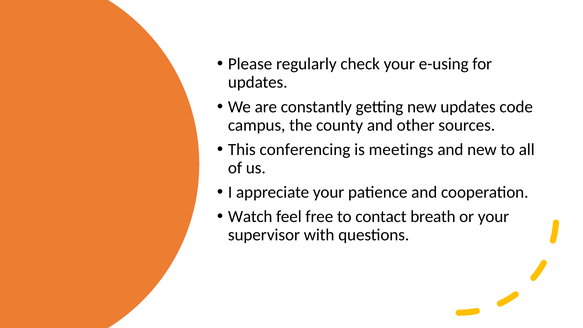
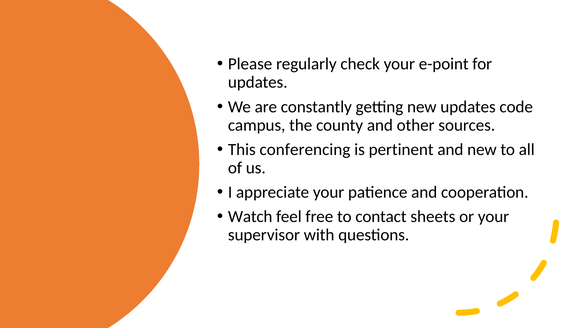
e-using: e-using -> e-point
meetings: meetings -> pertinent
breath: breath -> sheets
